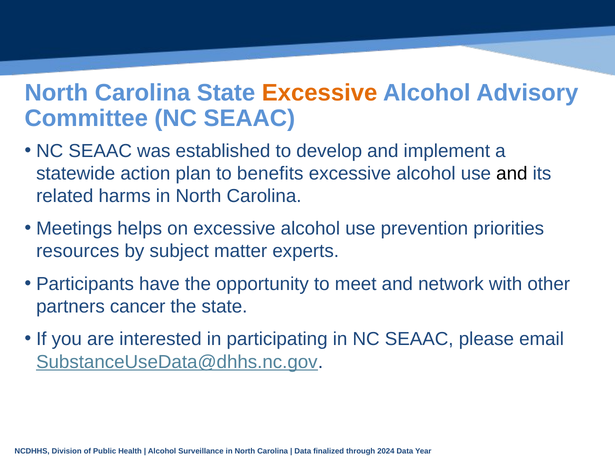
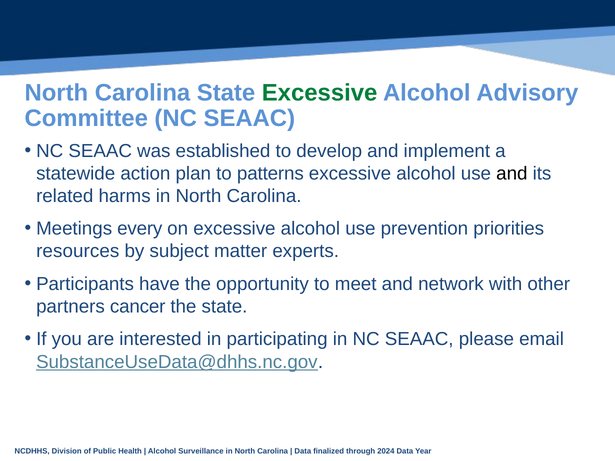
Excessive at (320, 93) colour: orange -> green
benefits: benefits -> patterns
helps: helps -> every
